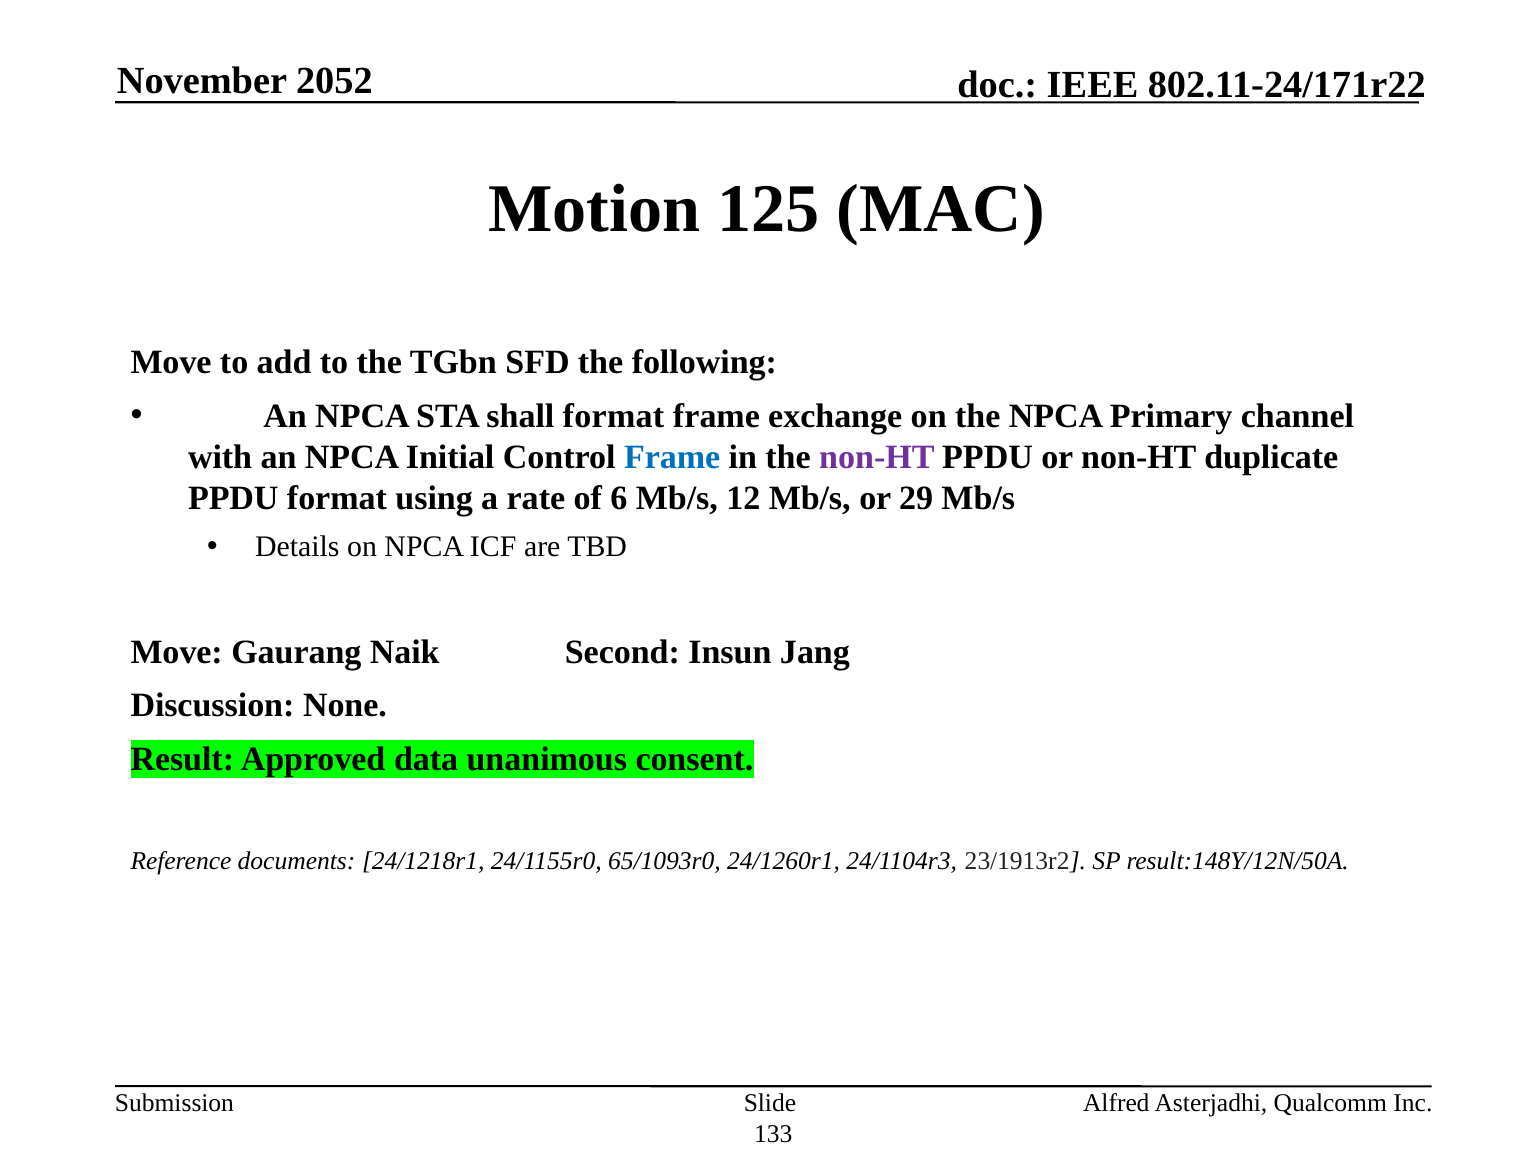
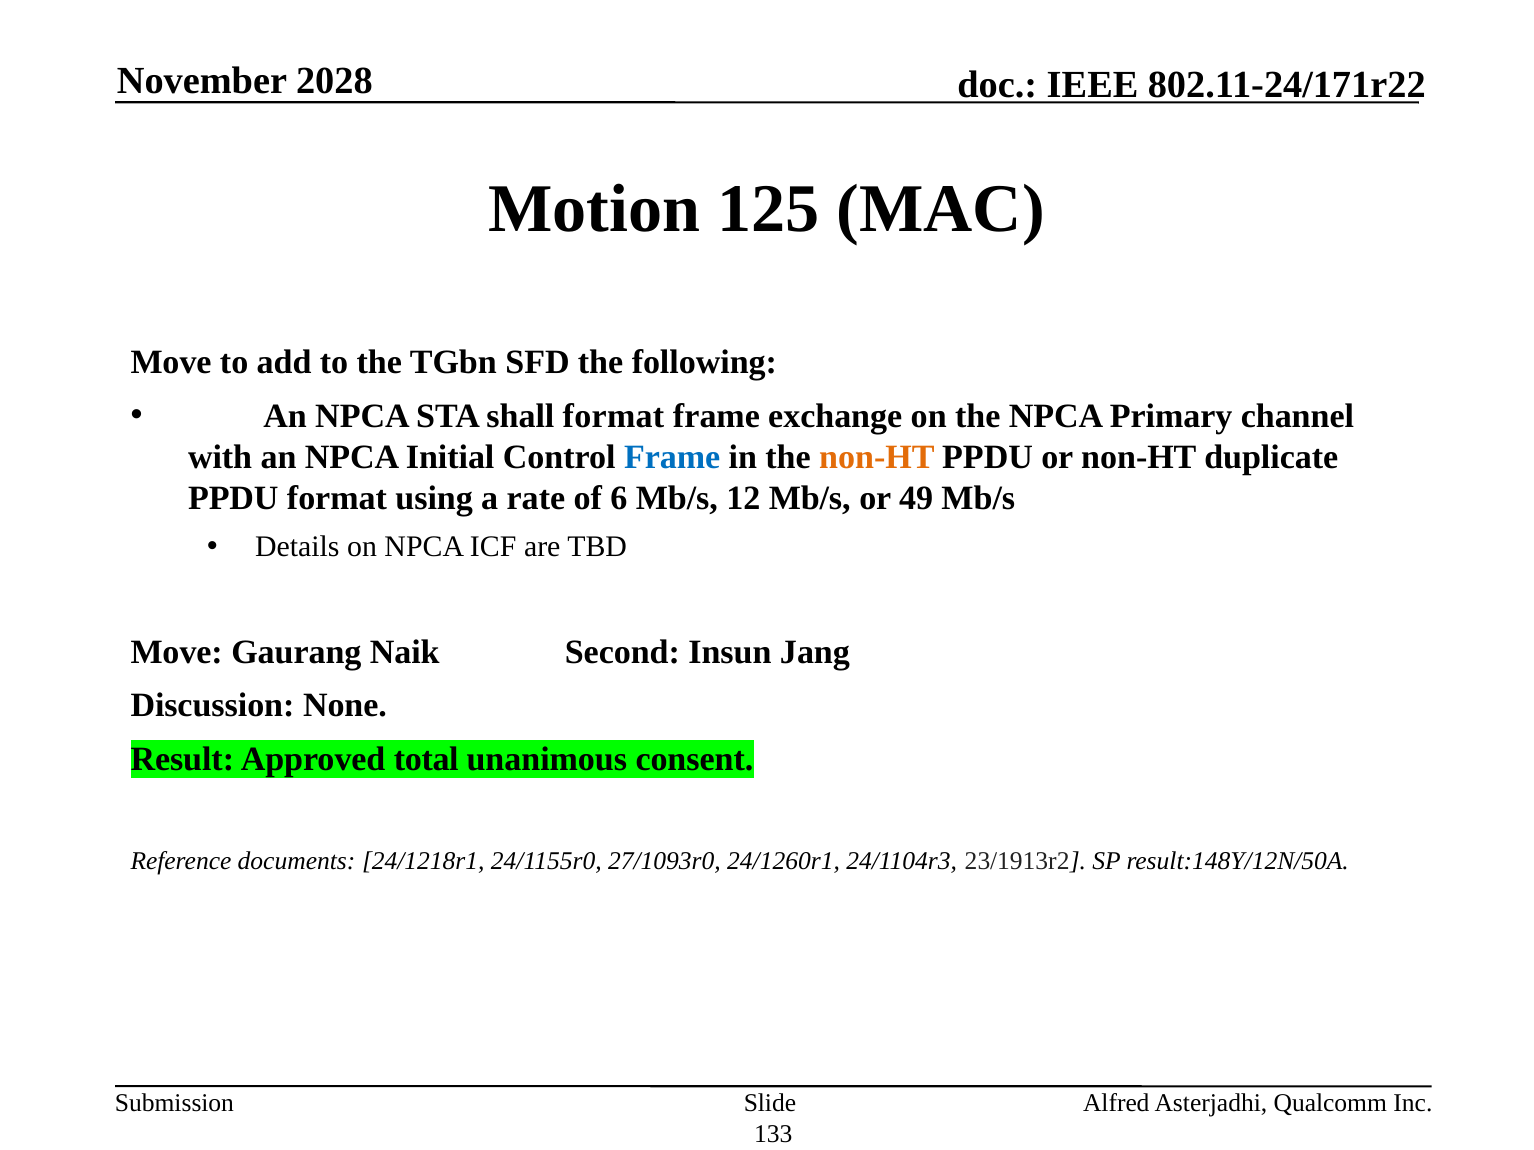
2052: 2052 -> 2028
non-HT at (877, 457) colour: purple -> orange
29: 29 -> 49
data: data -> total
65/1093r0: 65/1093r0 -> 27/1093r0
